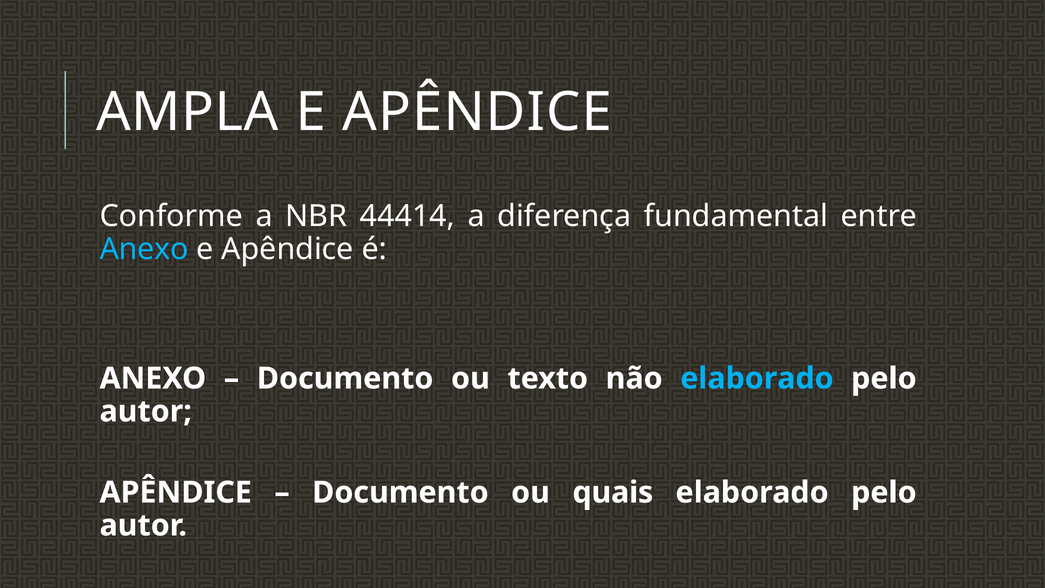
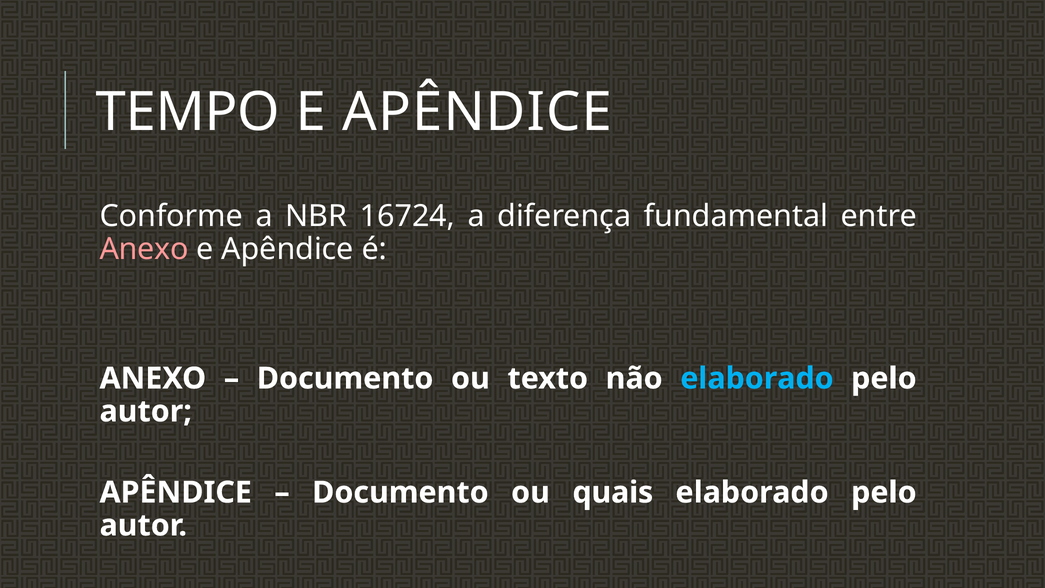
AMPLA: AMPLA -> TEMPO
44414: 44414 -> 16724
Anexo at (144, 249) colour: light blue -> pink
